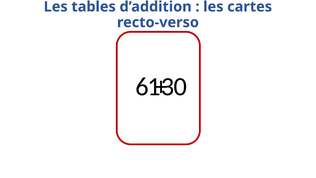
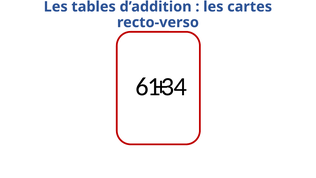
0: 0 -> 4
